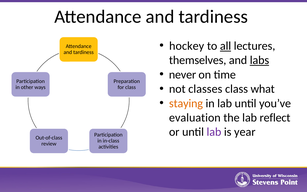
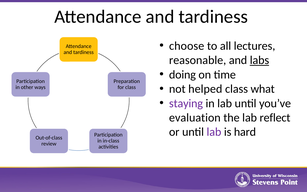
hockey: hockey -> choose
all underline: present -> none
themselves: themselves -> reasonable
never: never -> doing
classes: classes -> helped
staying colour: orange -> purple
year: year -> hard
